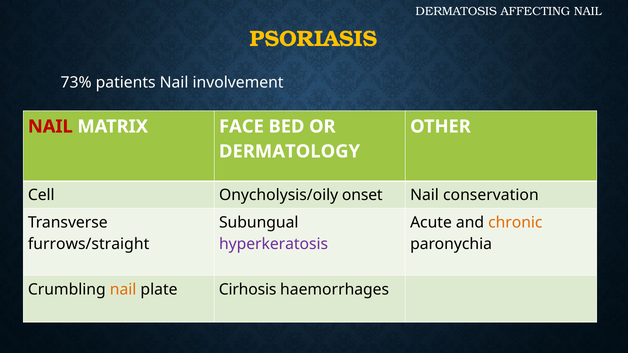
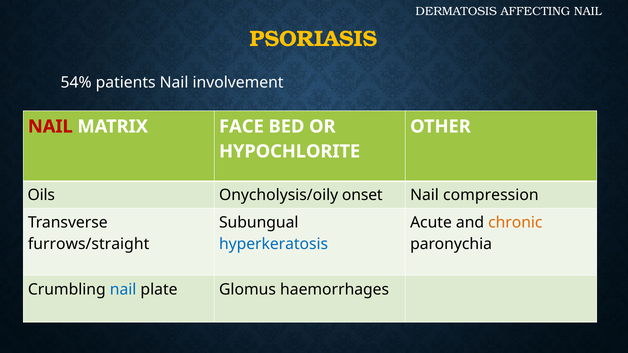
73%: 73% -> 54%
DERMATOLOGY: DERMATOLOGY -> HYPOCHLORITE
Cell: Cell -> Oils
conservation: conservation -> compression
hyperkeratosis colour: purple -> blue
nail at (123, 290) colour: orange -> blue
Cirhosis: Cirhosis -> Glomus
